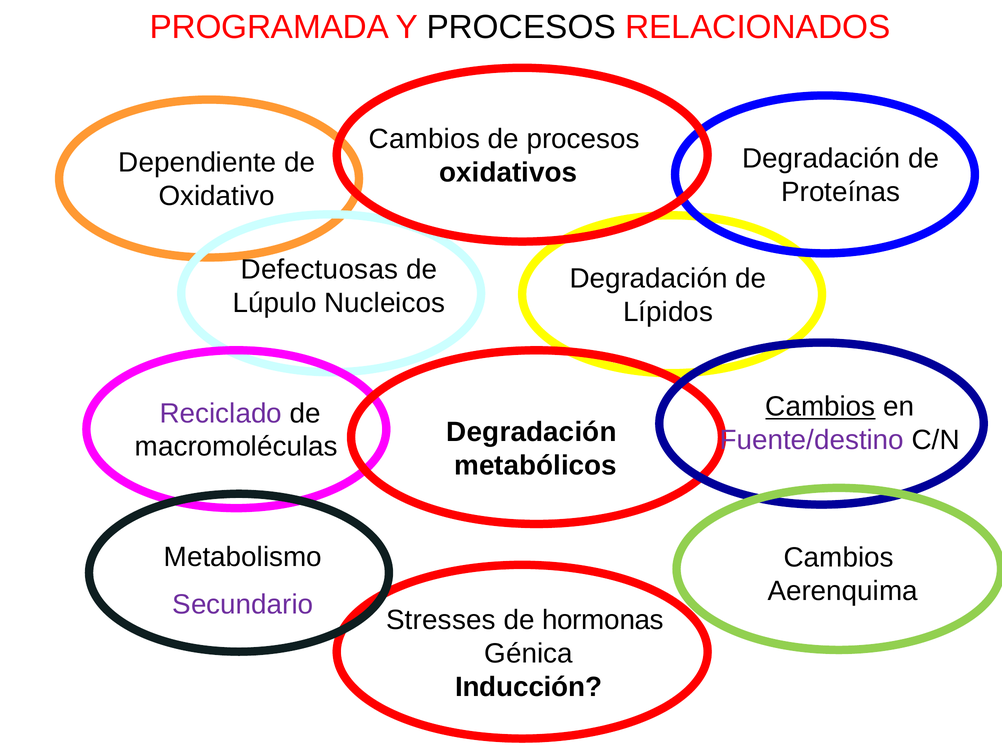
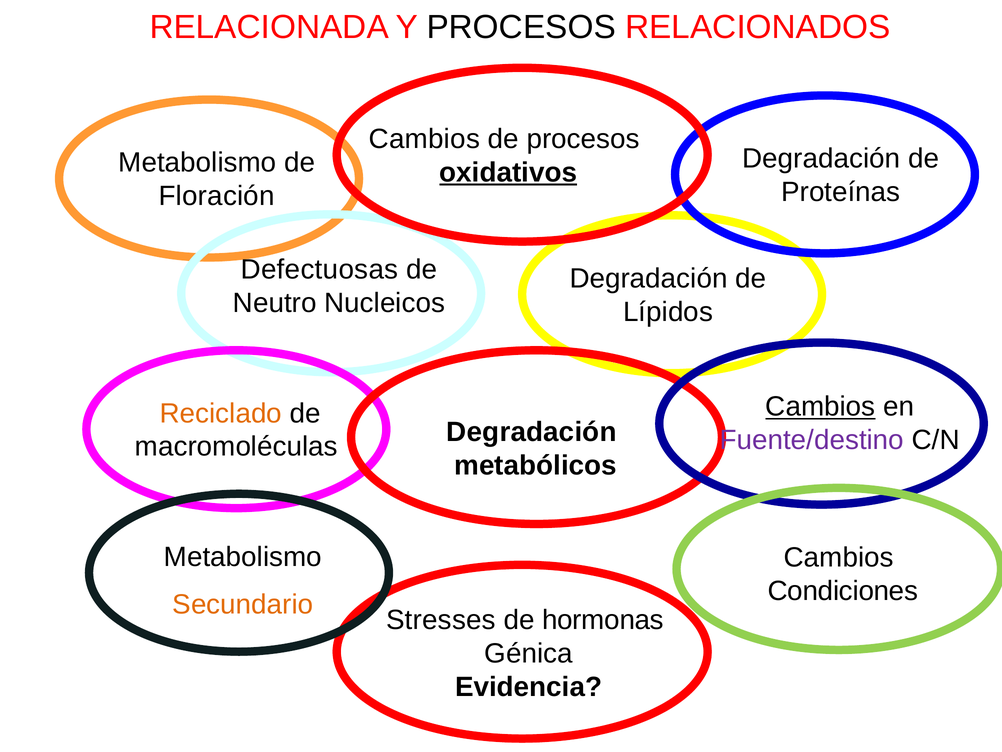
PROGRAMADA: PROGRAMADA -> RELACIONADA
Dependiente at (197, 162): Dependiente -> Metabolismo
oxidativos underline: none -> present
Oxidativo: Oxidativo -> Floración
Lúpulo: Lúpulo -> Neutro
Reciclado colour: purple -> orange
Aerenquima: Aerenquima -> Condiciones
Secundario colour: purple -> orange
Inducción: Inducción -> Evidencia
